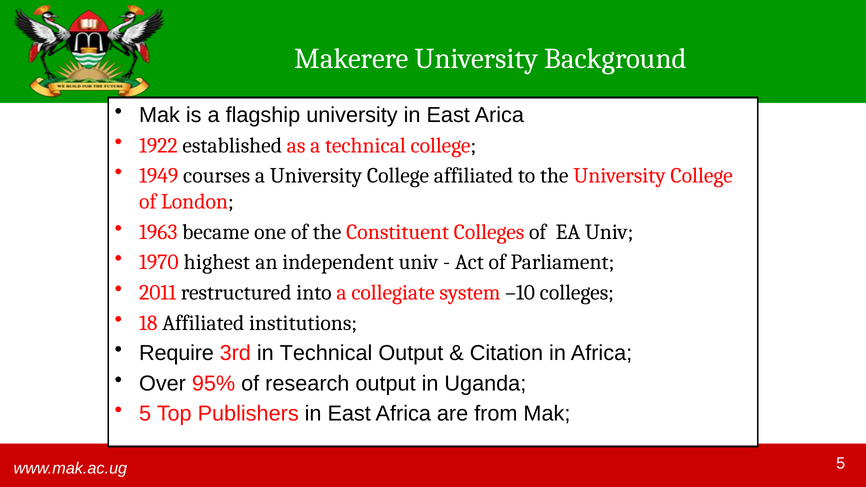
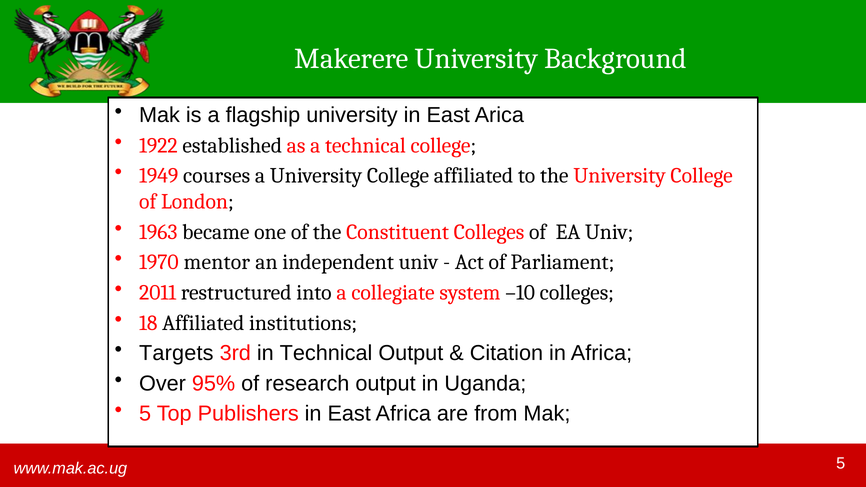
highest: highest -> mentor
Require: Require -> Targets
